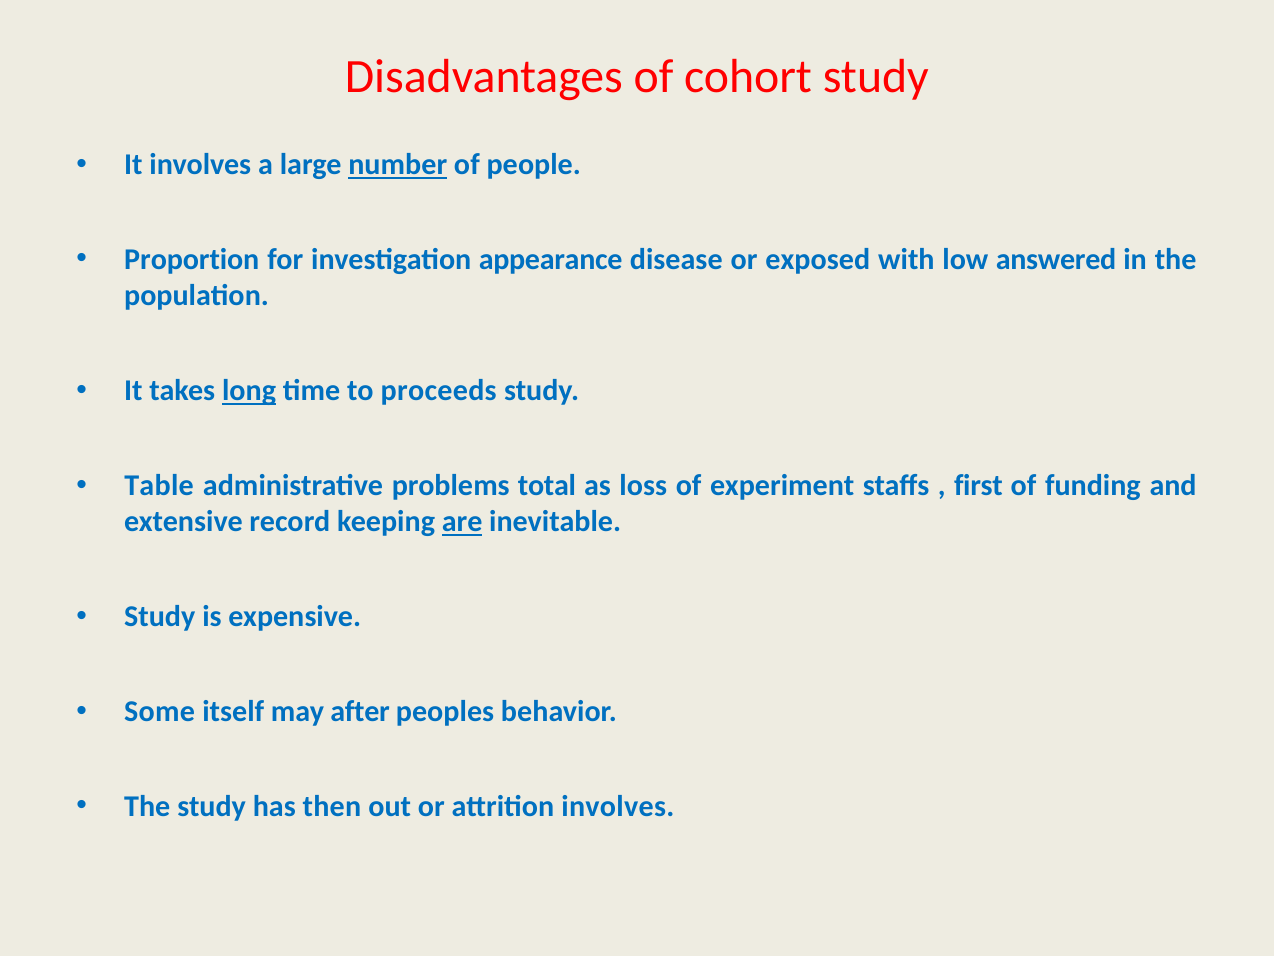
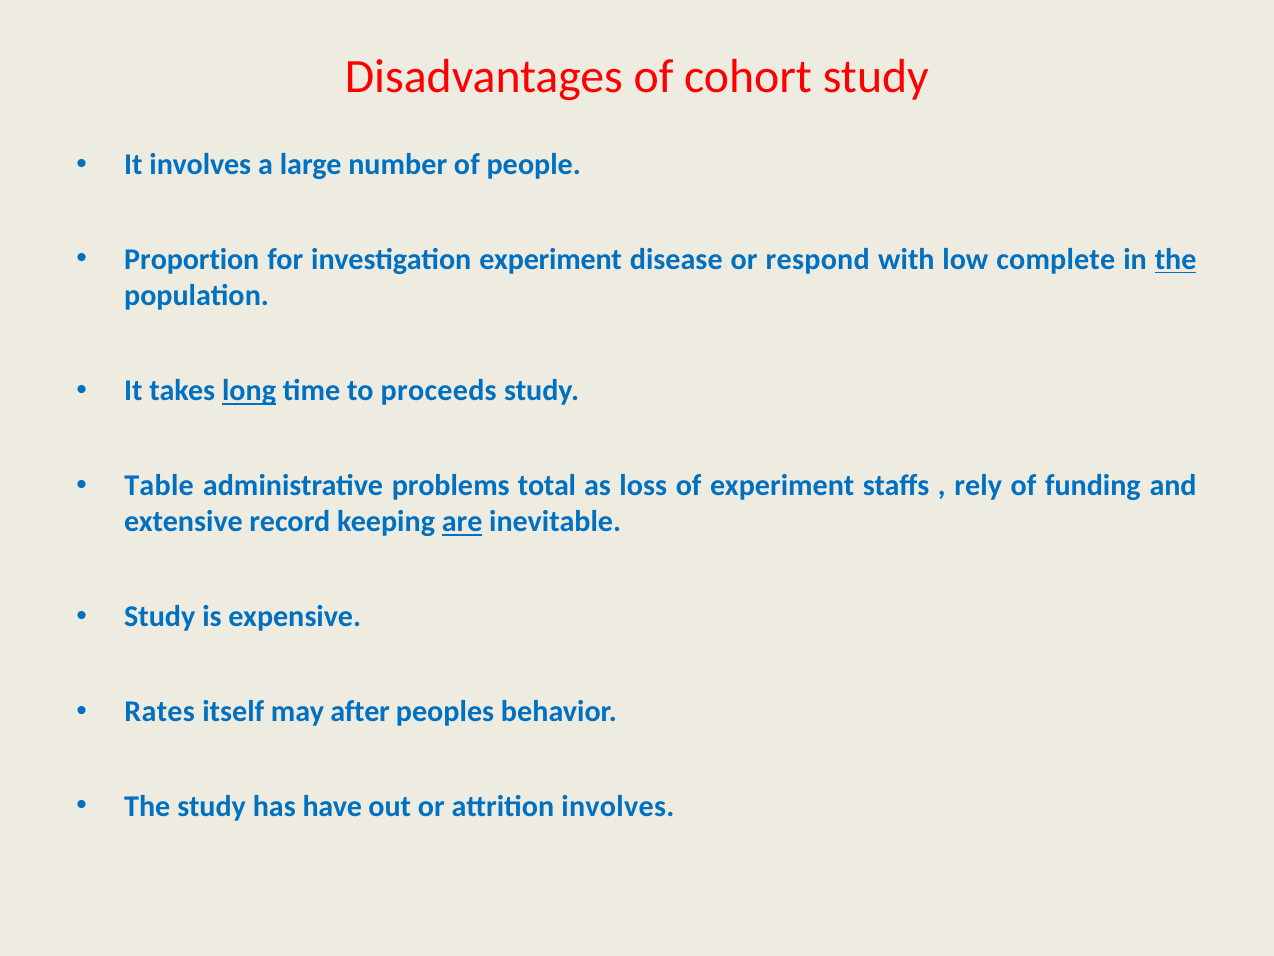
number underline: present -> none
investigation appearance: appearance -> experiment
exposed: exposed -> respond
answered: answered -> complete
the at (1176, 259) underline: none -> present
first: first -> rely
Some: Some -> Rates
then: then -> have
